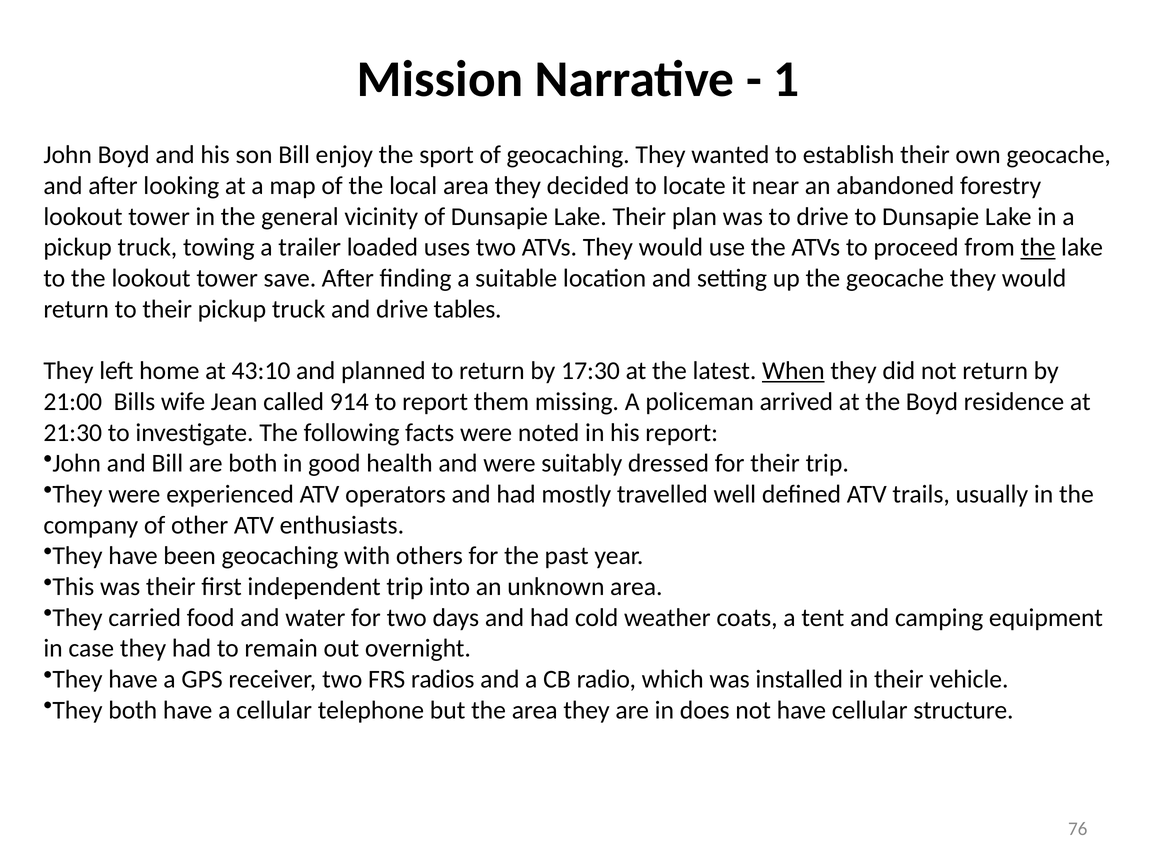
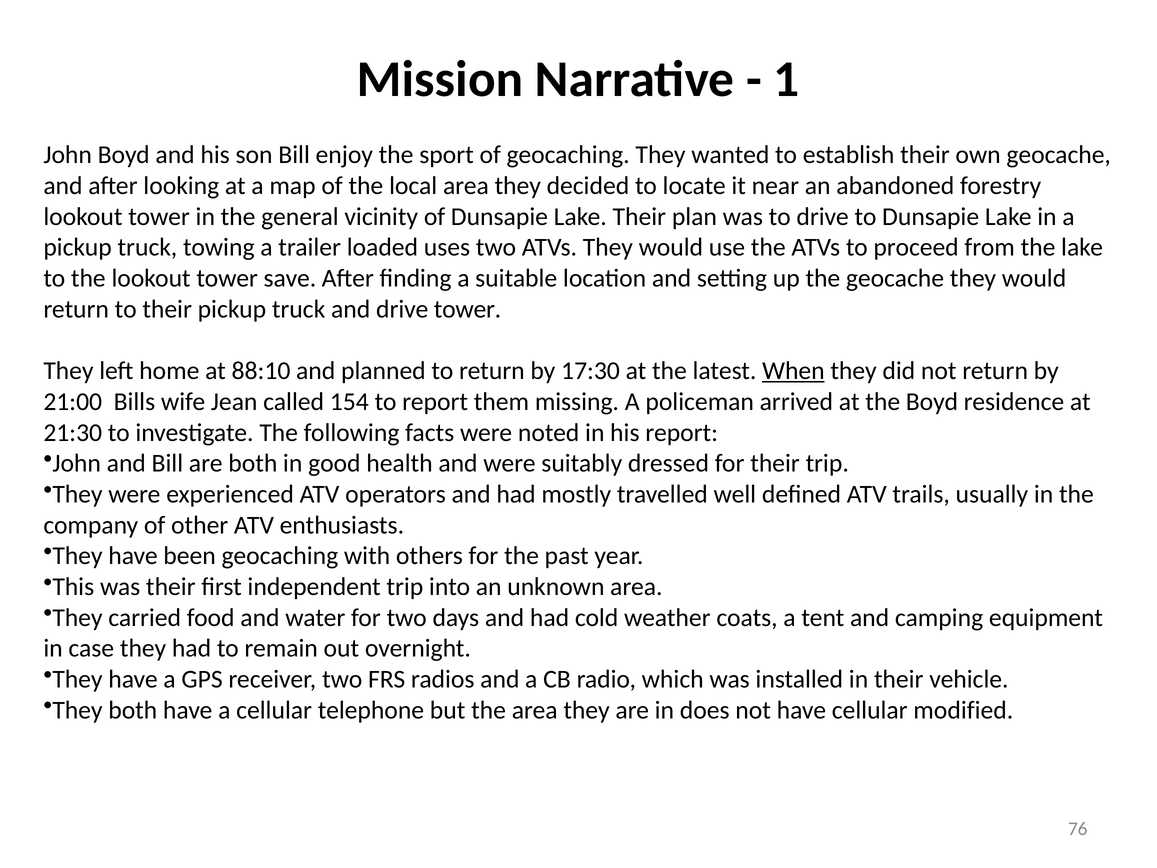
the at (1038, 247) underline: present -> none
drive tables: tables -> tower
43:10: 43:10 -> 88:10
914: 914 -> 154
structure: structure -> modified
